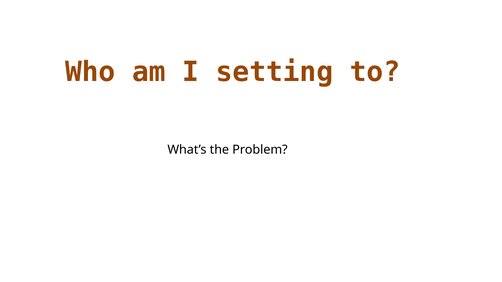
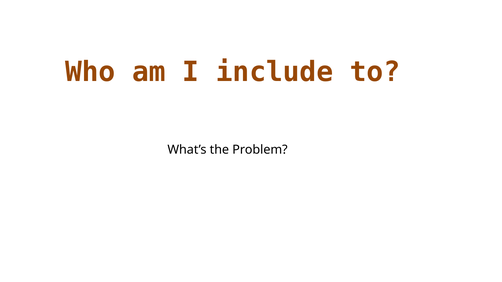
setting: setting -> include
